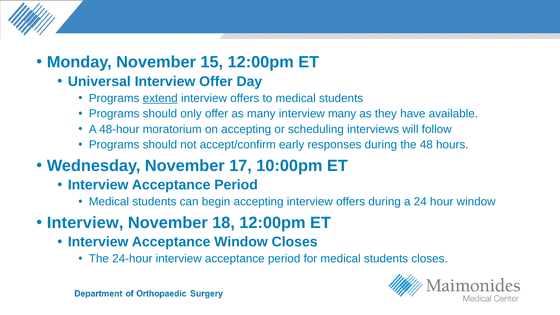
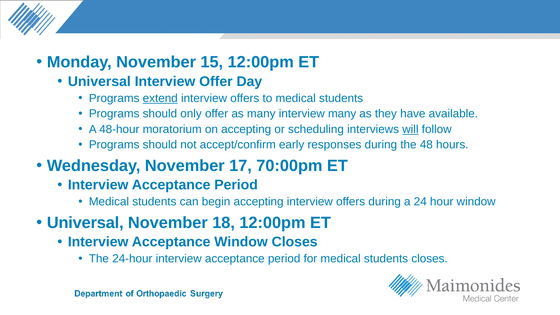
will underline: none -> present
10:00pm: 10:00pm -> 70:00pm
Interview at (85, 223): Interview -> Universal
